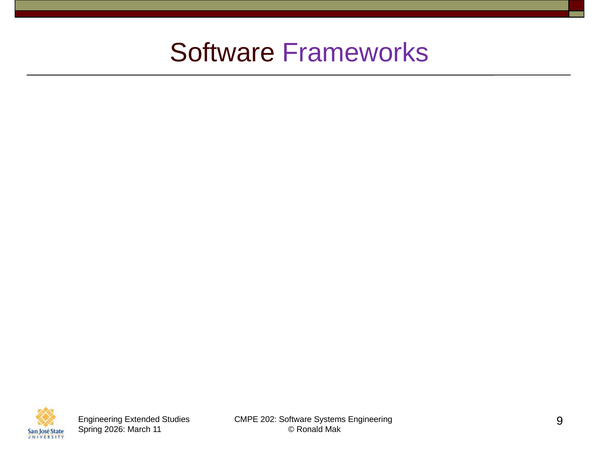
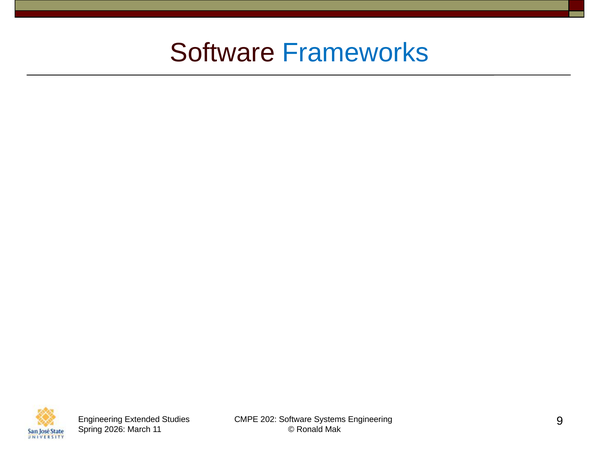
Frameworks colour: purple -> blue
